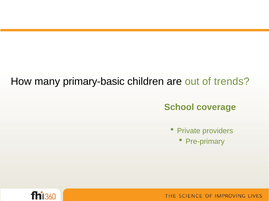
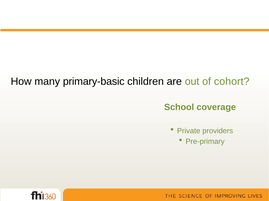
trends: trends -> cohort
